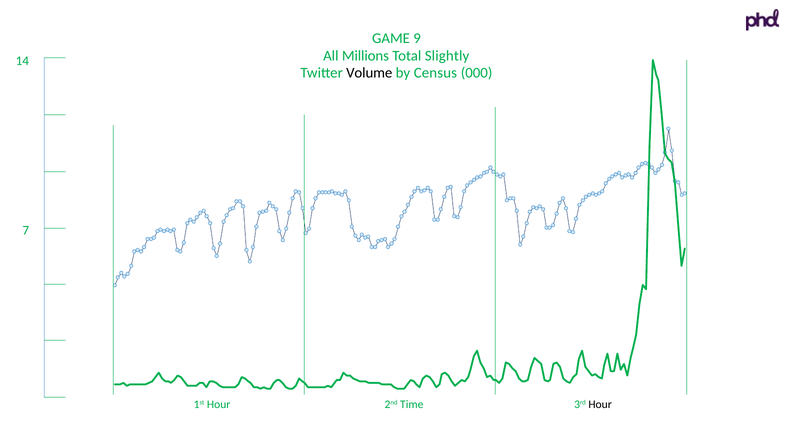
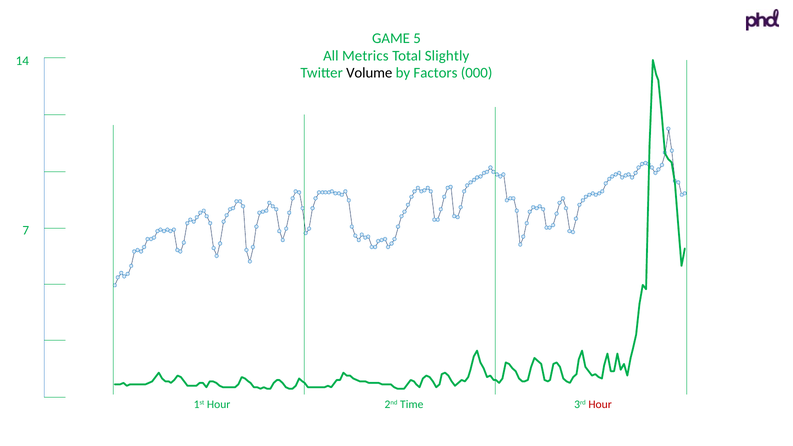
9: 9 -> 5
Millions: Millions -> Metrics
Census: Census -> Factors
Hour at (600, 404) colour: black -> red
